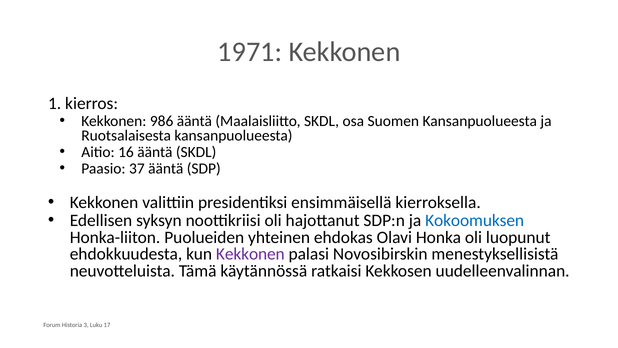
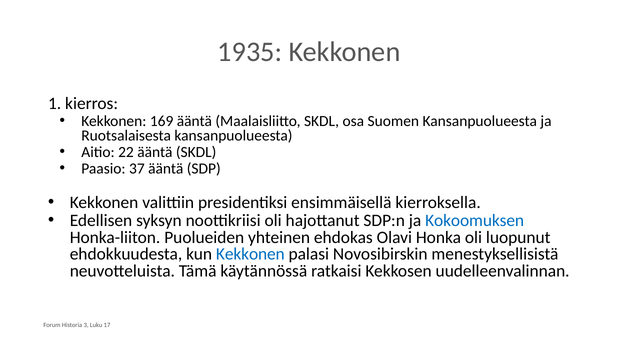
1971: 1971 -> 1935
986: 986 -> 169
16: 16 -> 22
Kekkonen at (250, 254) colour: purple -> blue
